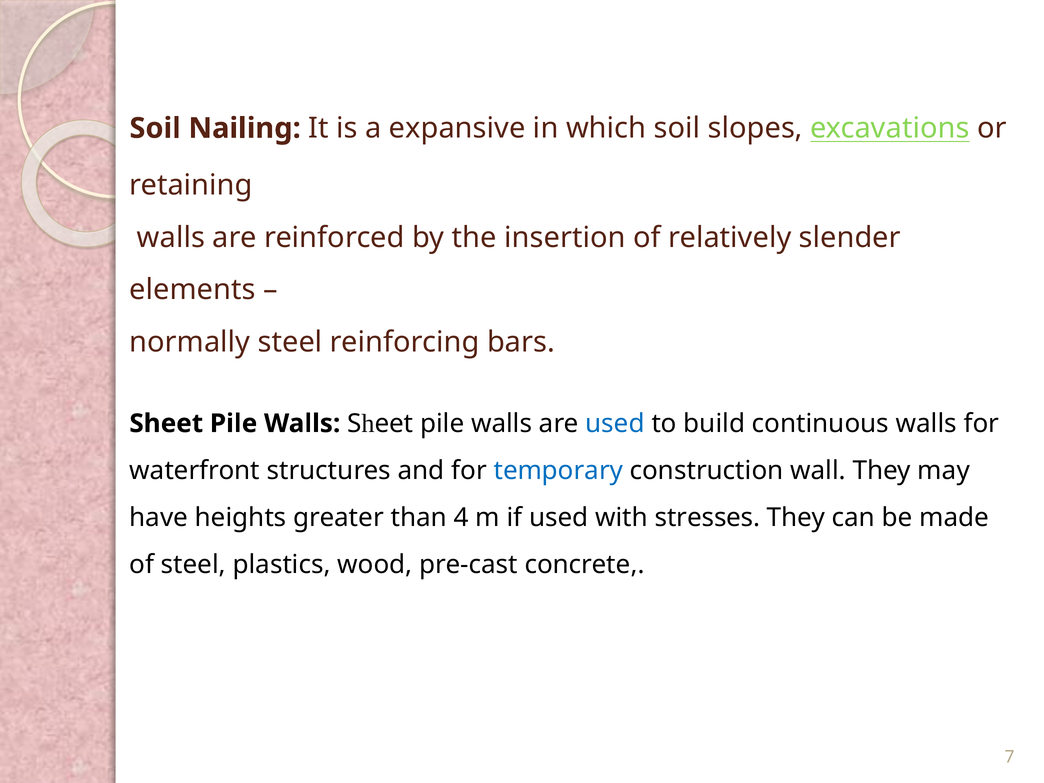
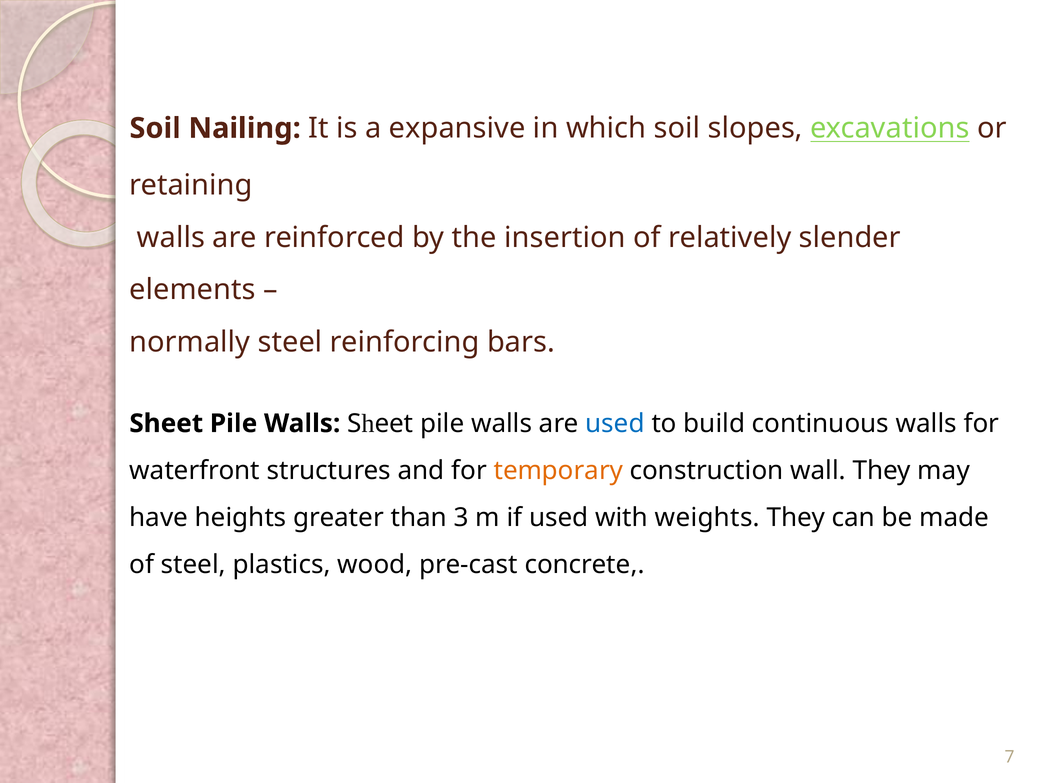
temporary colour: blue -> orange
4: 4 -> 3
stresses: stresses -> weights
